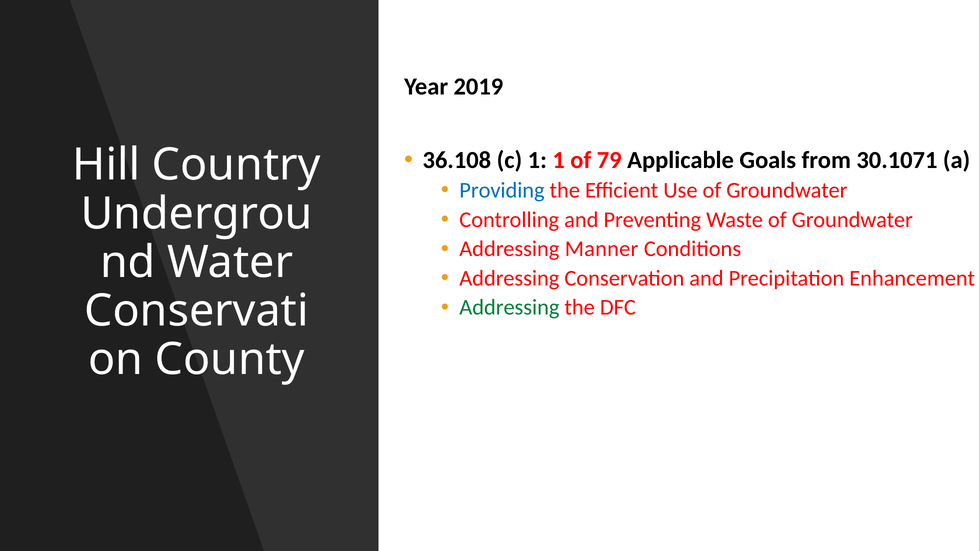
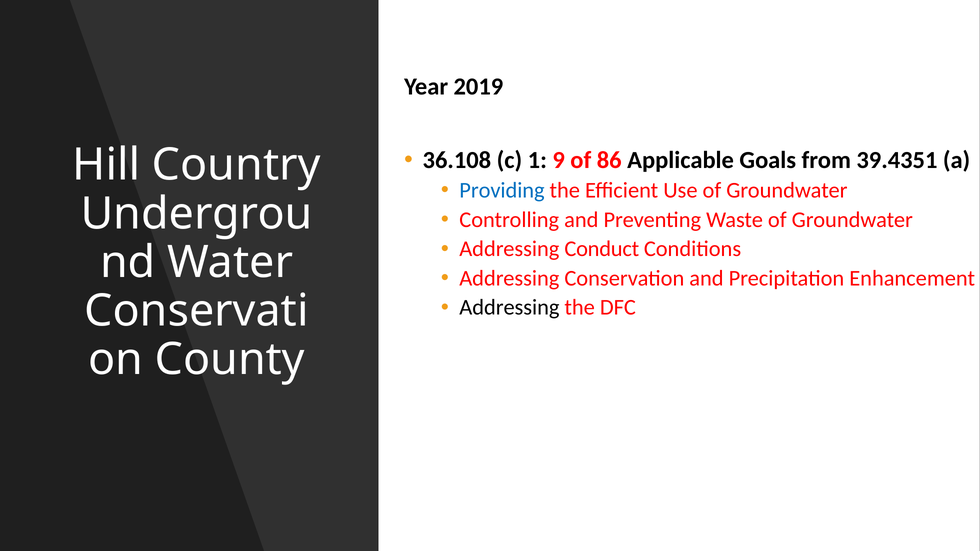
1 1: 1 -> 9
79: 79 -> 86
30.1071: 30.1071 -> 39.4351
Manner: Manner -> Conduct
Addressing at (509, 308) colour: green -> black
